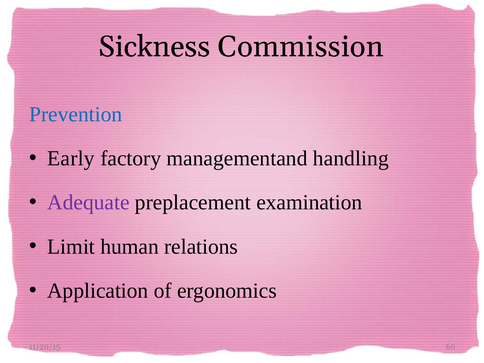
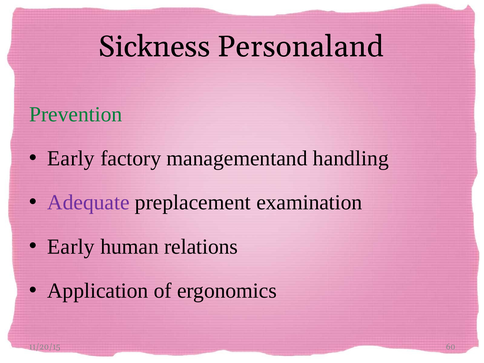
Commission: Commission -> Personaland
Prevention colour: blue -> green
Limit at (71, 247): Limit -> Early
